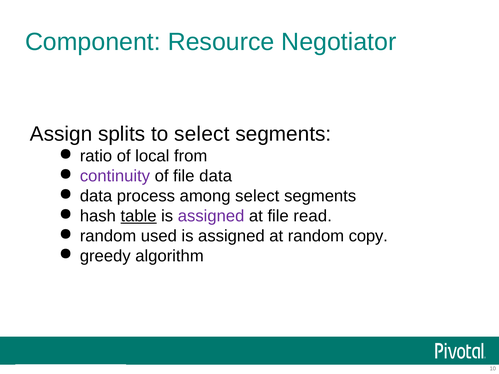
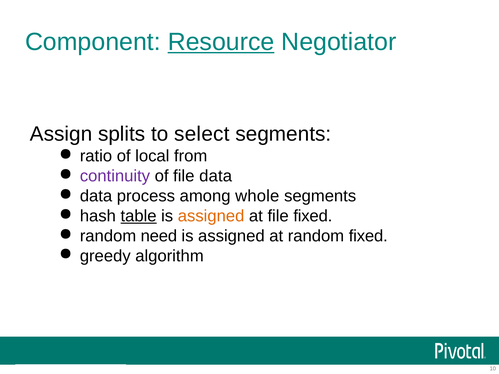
Resource underline: none -> present
among select: select -> whole
assigned at (211, 216) colour: purple -> orange
file read: read -> fixed
used: used -> need
random copy: copy -> fixed
